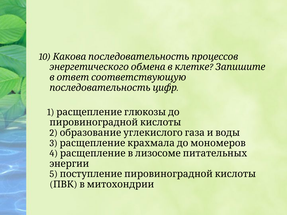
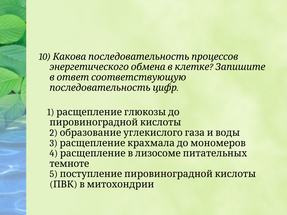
энергии: энергии -> темноте
